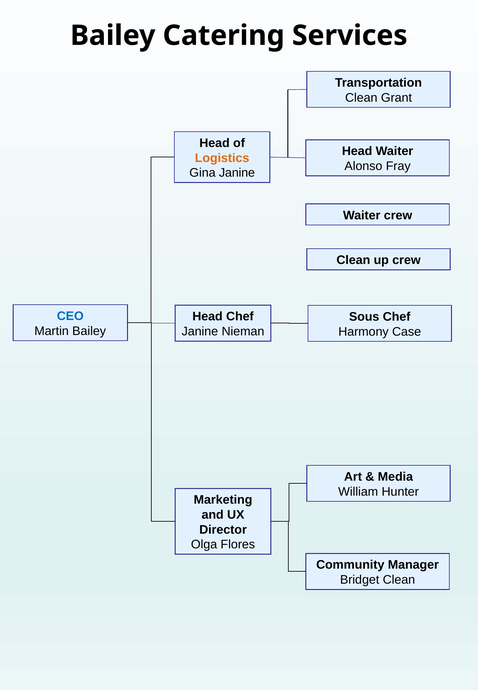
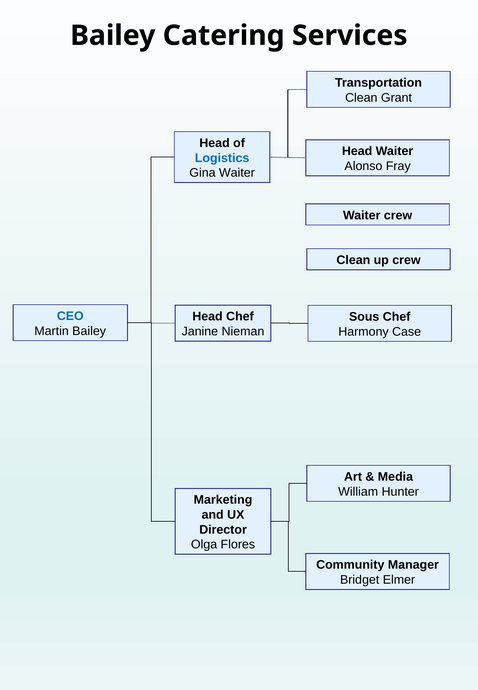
Logistics colour: orange -> blue
Gina Janine: Janine -> Waiter
Bridget Clean: Clean -> Elmer
